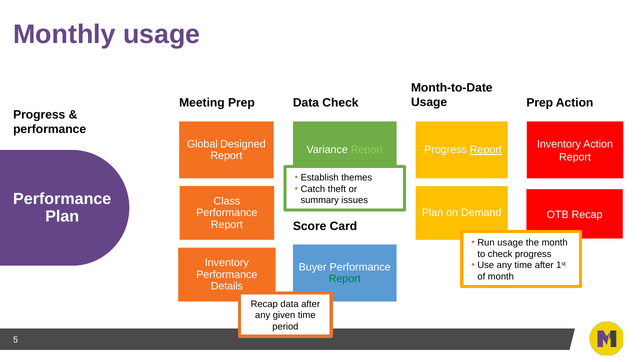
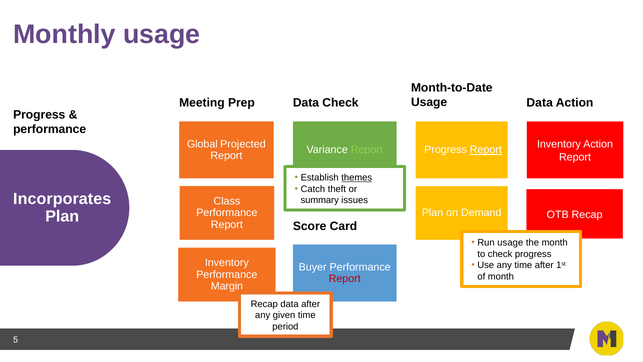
Prep at (540, 102): Prep -> Data
Designed: Designed -> Projected
themes underline: none -> present
Performance at (62, 199): Performance -> Incorporates
Report at (345, 279) colour: green -> red
Details: Details -> Margin
